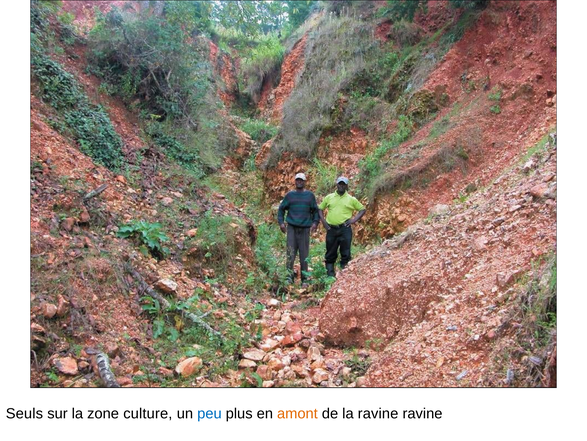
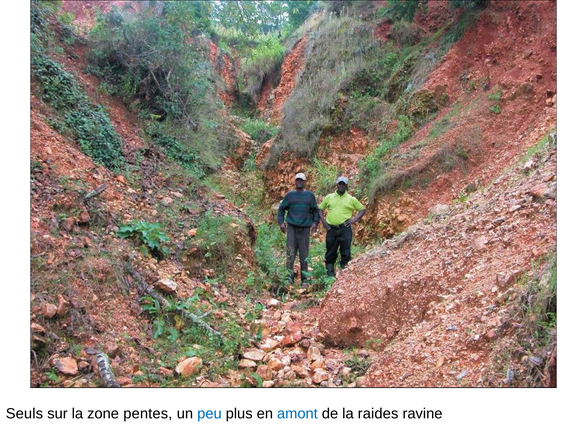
culture: culture -> pentes
amont colour: orange -> blue
la ravine: ravine -> raides
